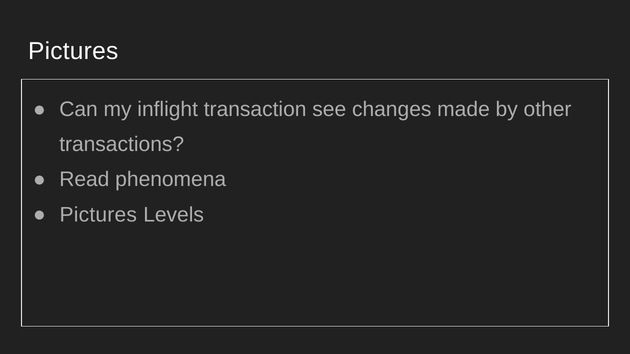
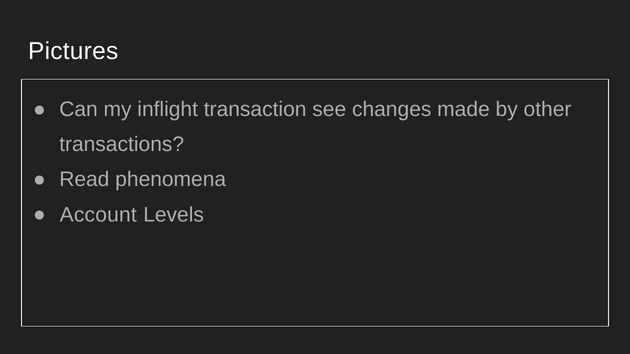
Pictures at (98, 215): Pictures -> Account
